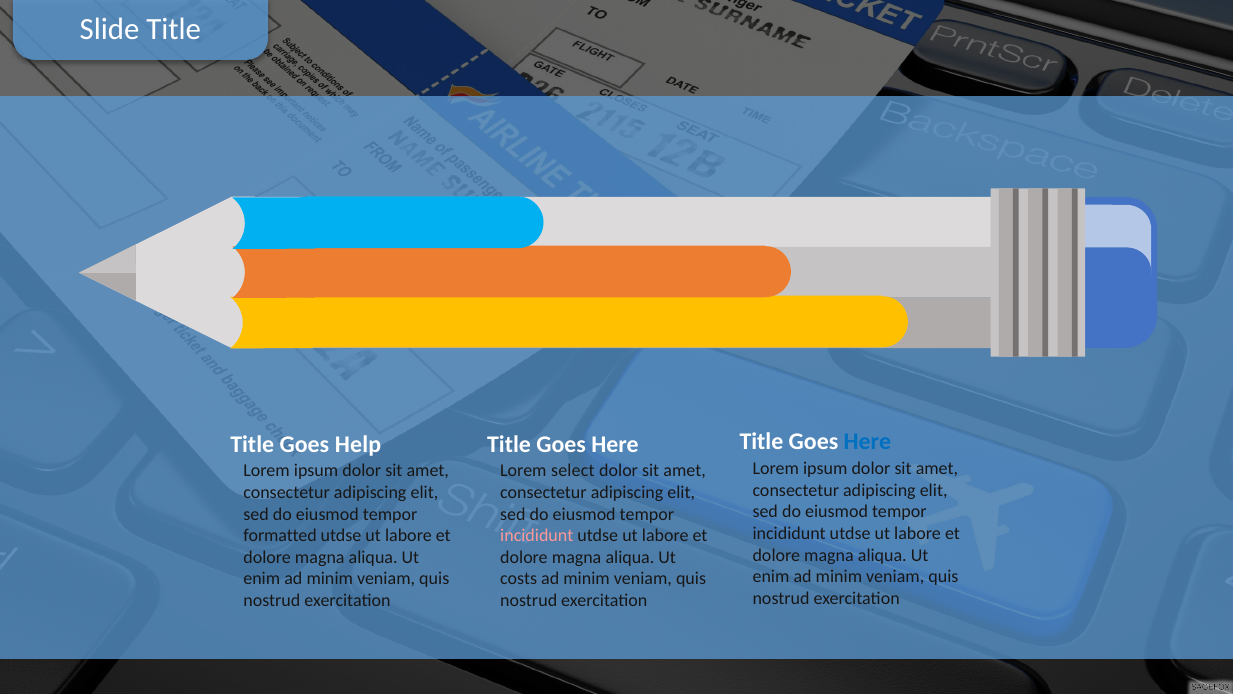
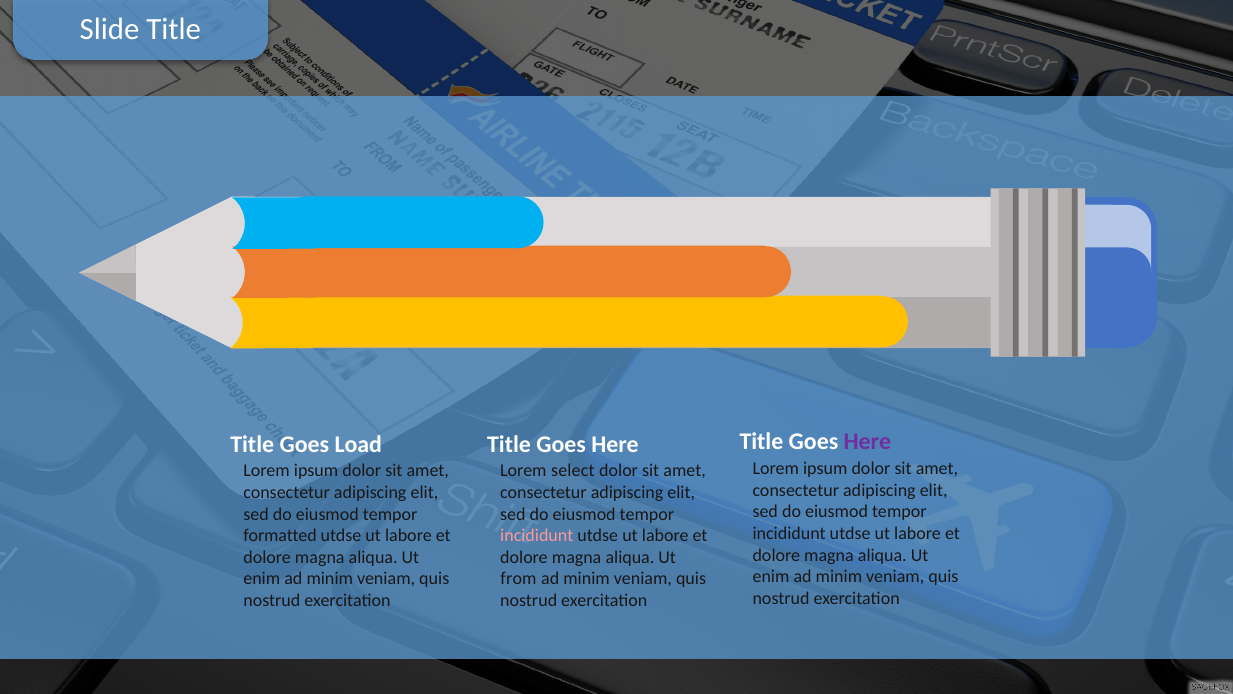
Here at (867, 442) colour: blue -> purple
Help: Help -> Load
costs: costs -> from
